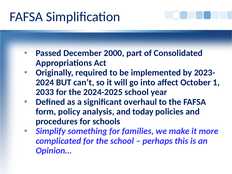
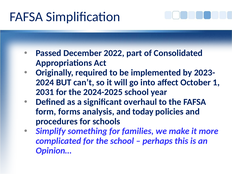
2000: 2000 -> 2022
2033: 2033 -> 2031
policy: policy -> forms
